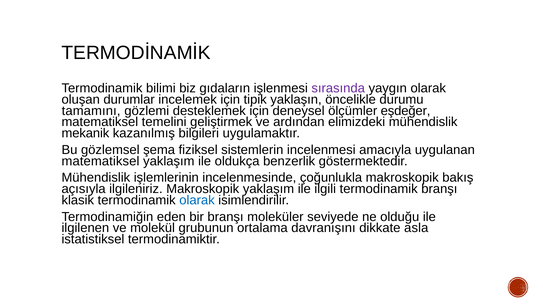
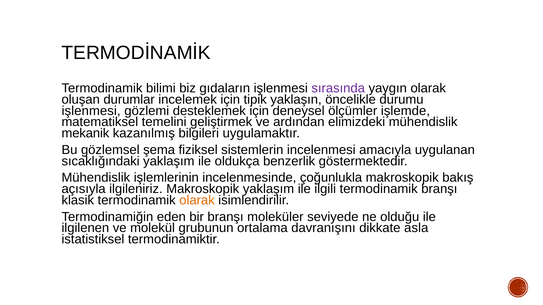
tamamını at (91, 111): tamamını -> işlenmesi
eşdeğer: eşdeğer -> işlemde
matematiksel at (100, 161): matematiksel -> sıcaklığındaki
olarak at (197, 200) colour: blue -> orange
